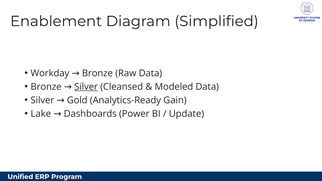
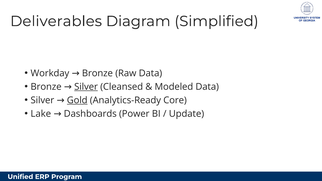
Enablement: Enablement -> Deliverables
Gold underline: none -> present
Gain: Gain -> Core
